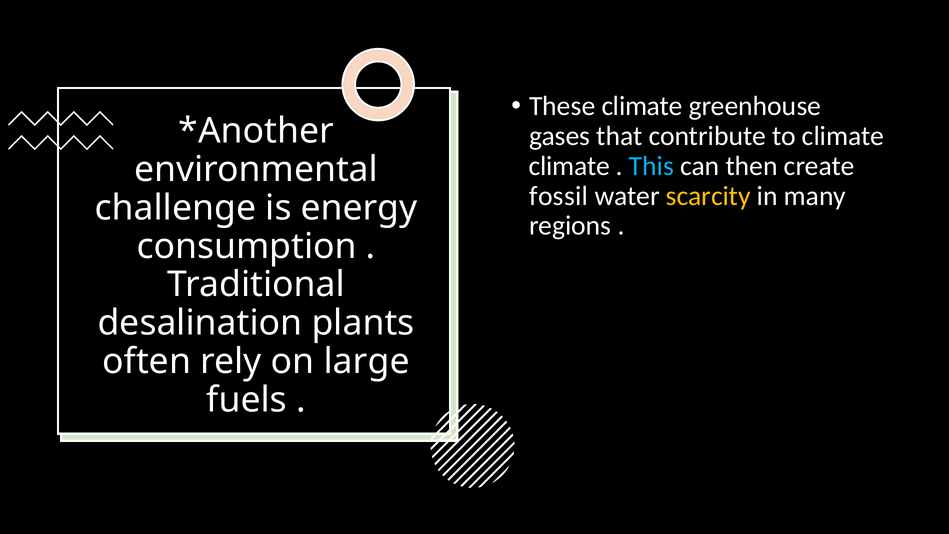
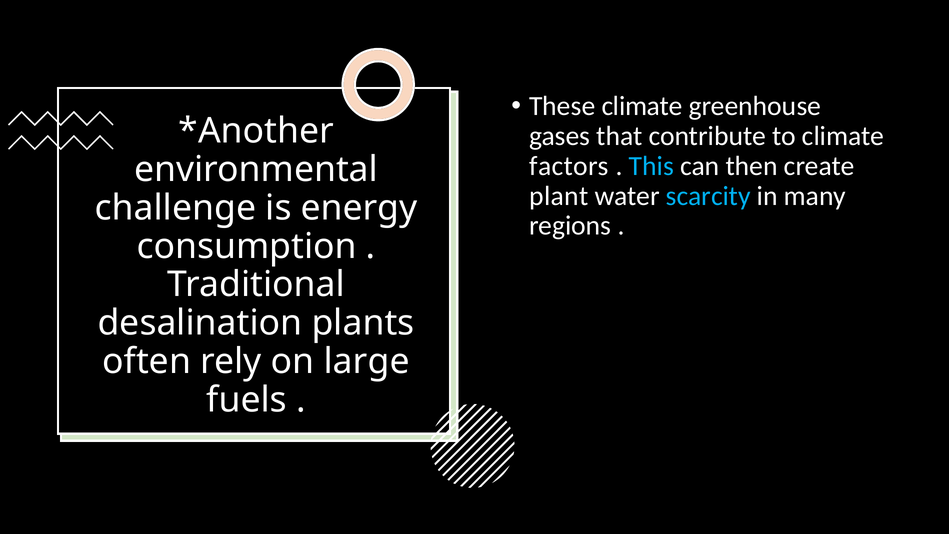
climate at (569, 166): climate -> factors
fossil: fossil -> plant
scarcity colour: yellow -> light blue
